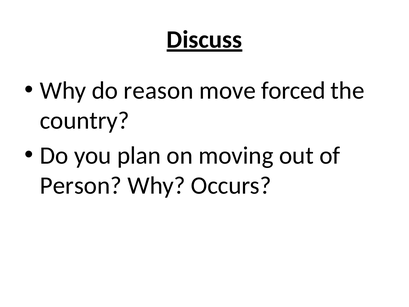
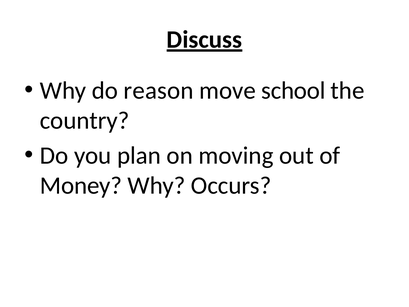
forced: forced -> school
Person: Person -> Money
